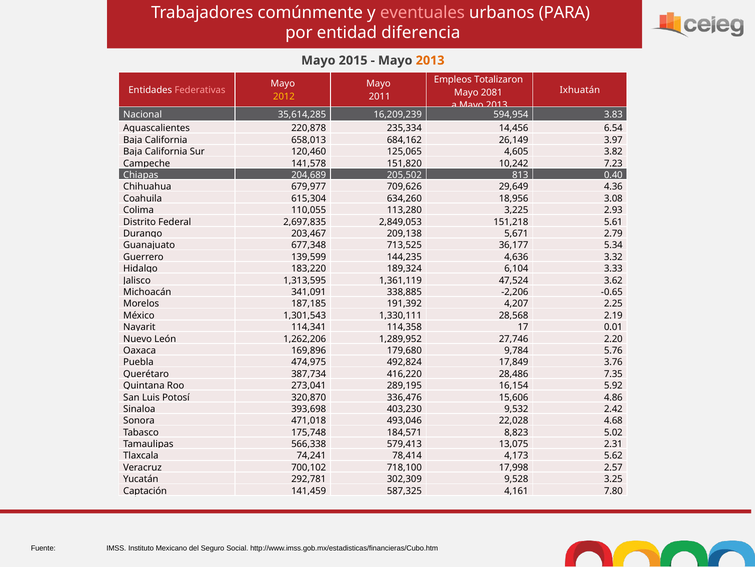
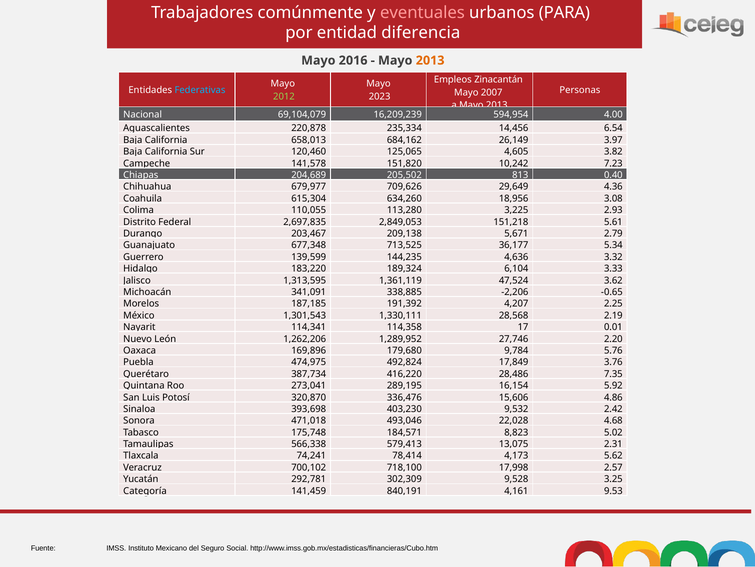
2015: 2015 -> 2016
Totalizaron: Totalizaron -> Zinacantán
Federativas colour: pink -> light blue
Ixhuatán: Ixhuatán -> Personas
2081: 2081 -> 2007
2012 colour: yellow -> light green
2011: 2011 -> 2023
35,614,285: 35,614,285 -> 69,104,079
3.83: 3.83 -> 4.00
Captación: Captación -> Categoría
587,325: 587,325 -> 840,191
7.80: 7.80 -> 9.53
